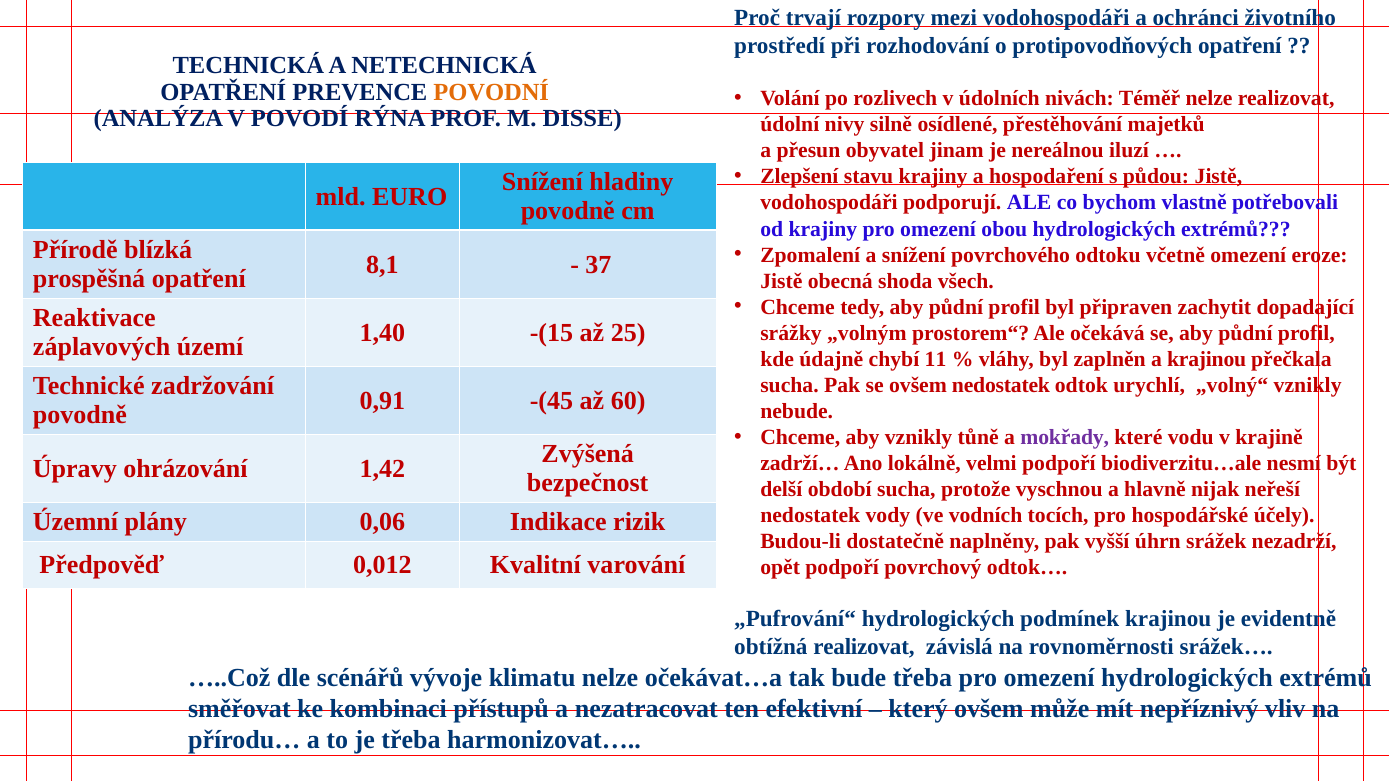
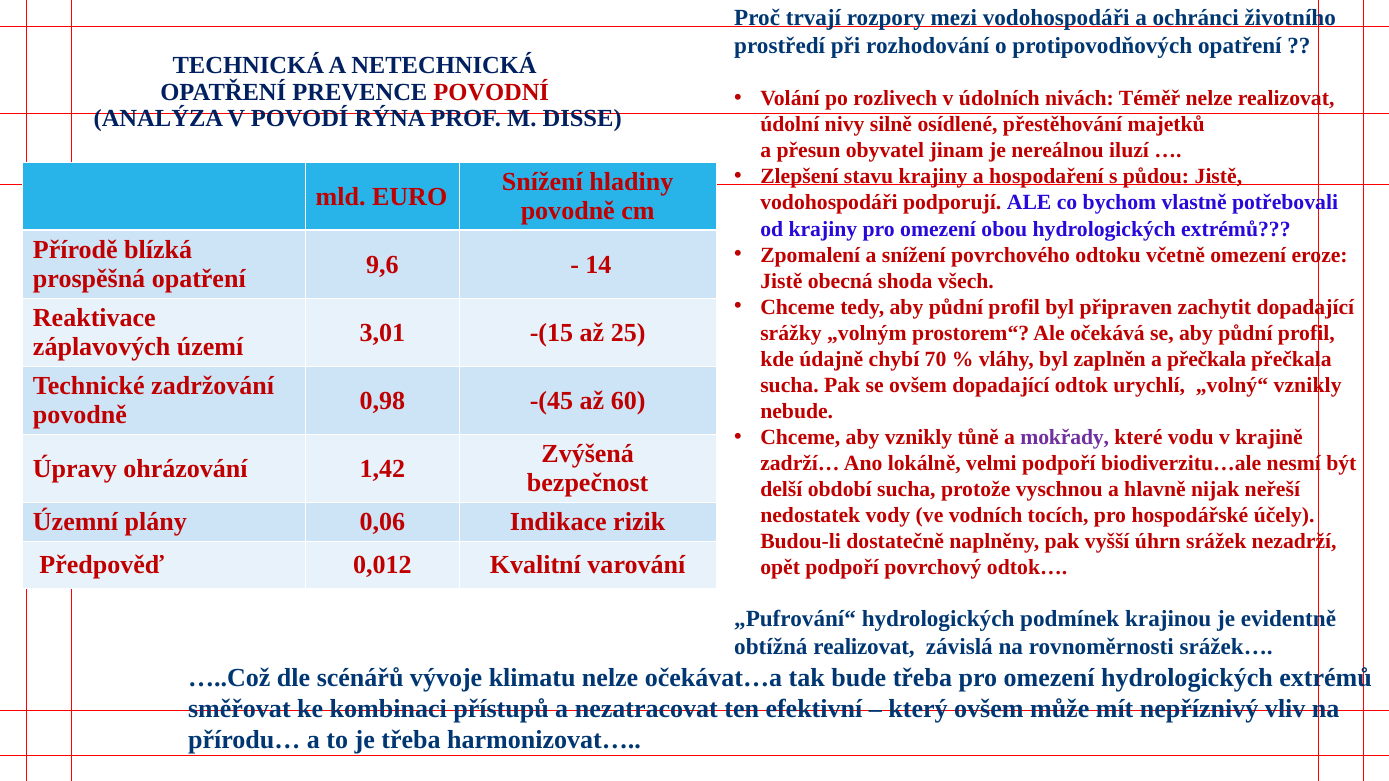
POVODNÍ at (491, 92) colour: orange -> red
8,1: 8,1 -> 9,6
37: 37 -> 14
1,40: 1,40 -> 3,01
11: 11 -> 70
a krajinou: krajinou -> přečkala
ovšem nedostatek: nedostatek -> dopadající
0,91: 0,91 -> 0,98
